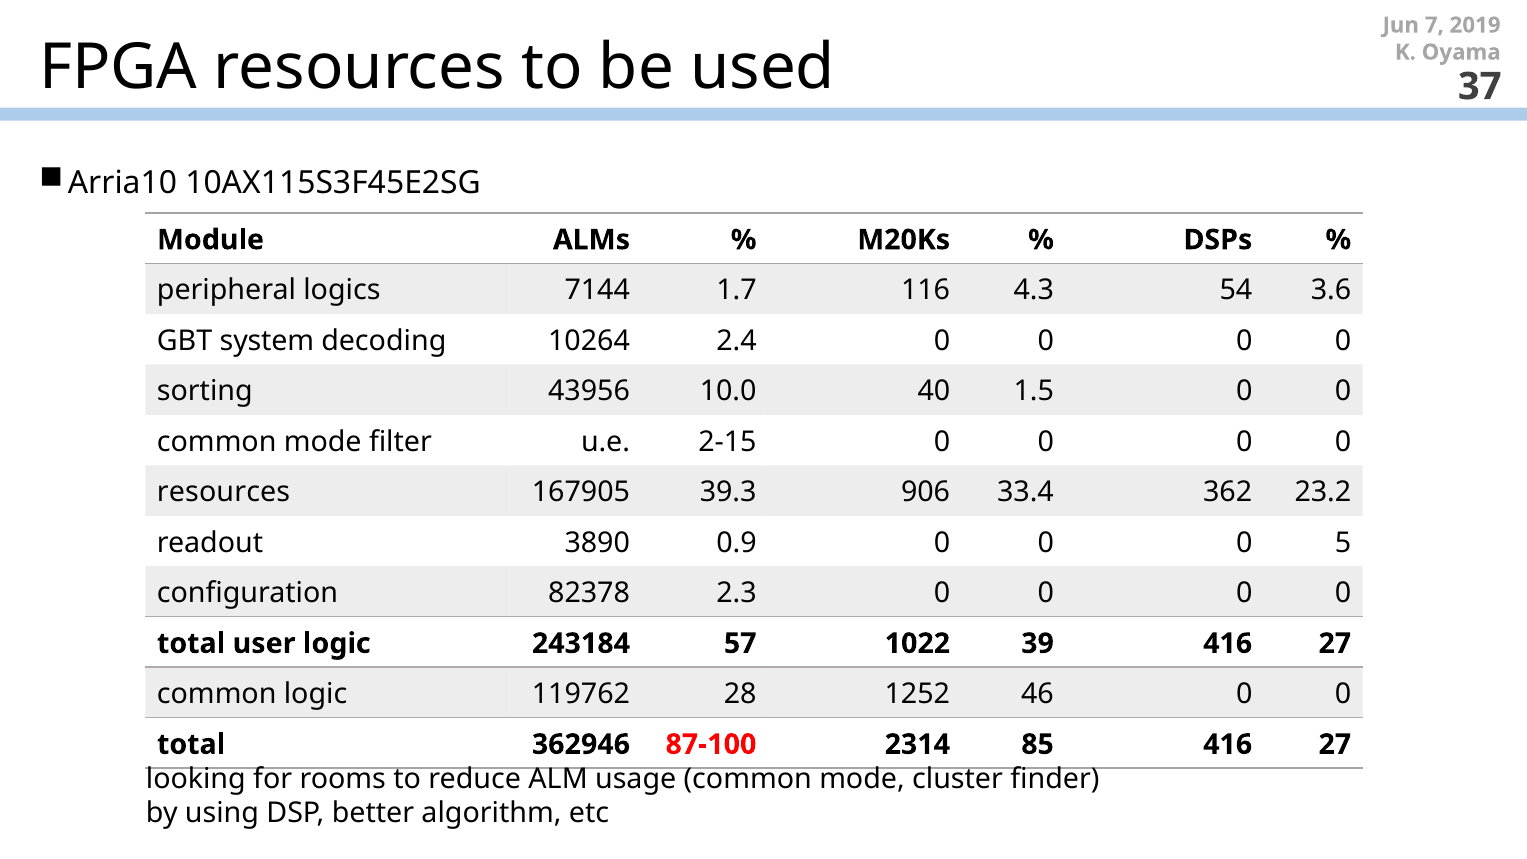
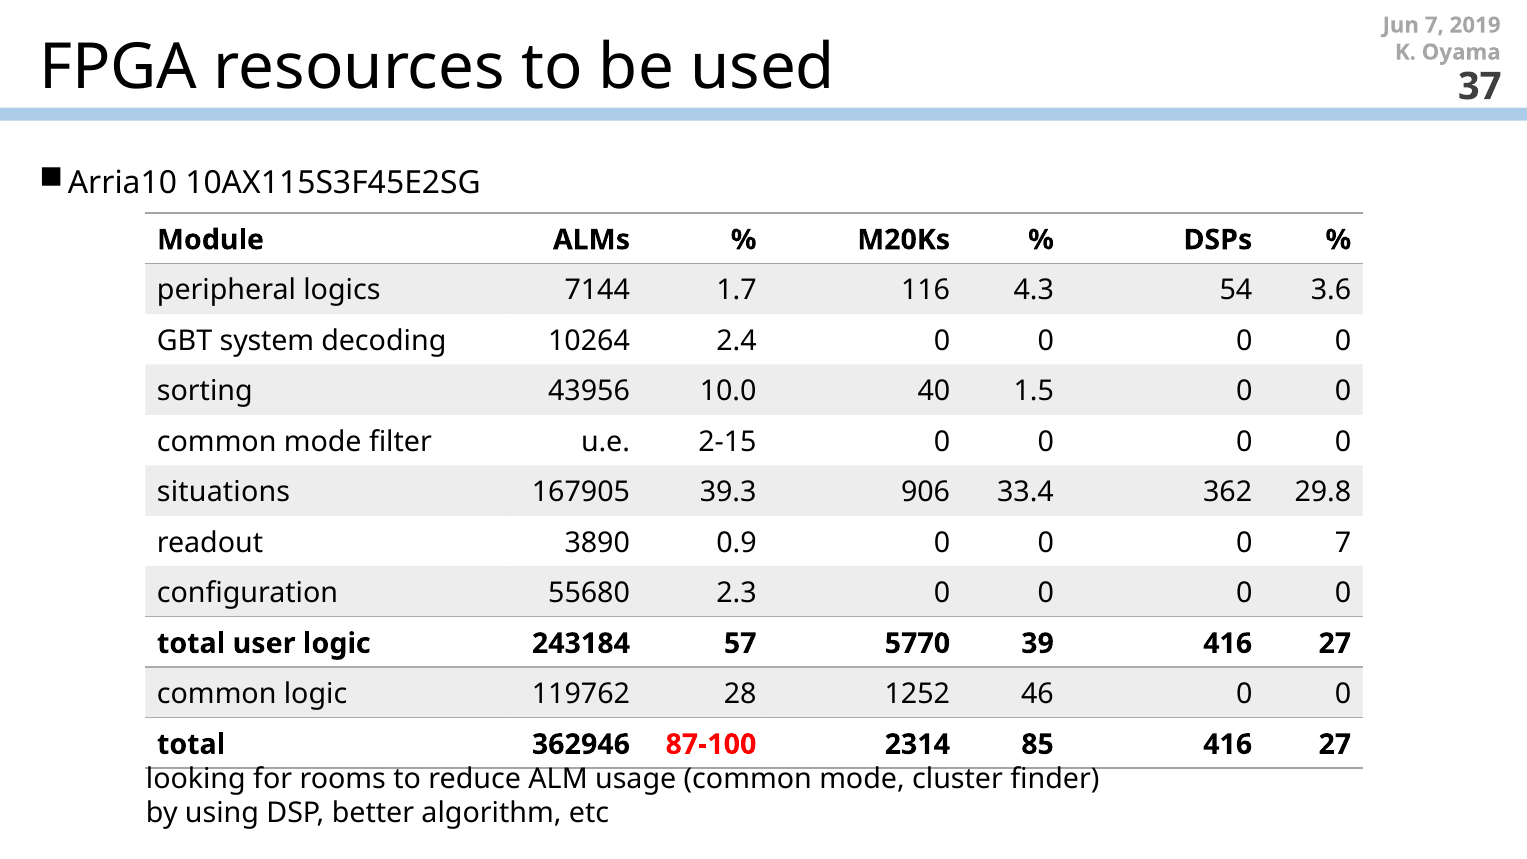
resources at (224, 492): resources -> situations
23.2: 23.2 -> 29.8
0 5: 5 -> 7
82378: 82378 -> 55680
1022: 1022 -> 5770
